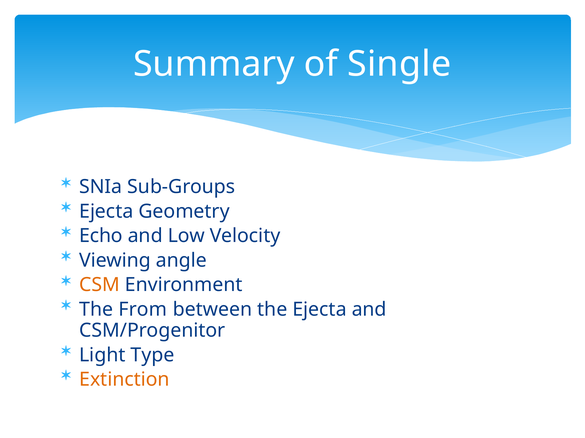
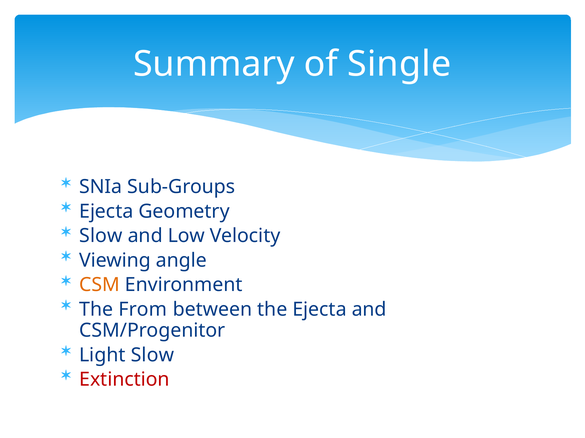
Echo at (101, 236): Echo -> Slow
Light Type: Type -> Slow
Extinction colour: orange -> red
